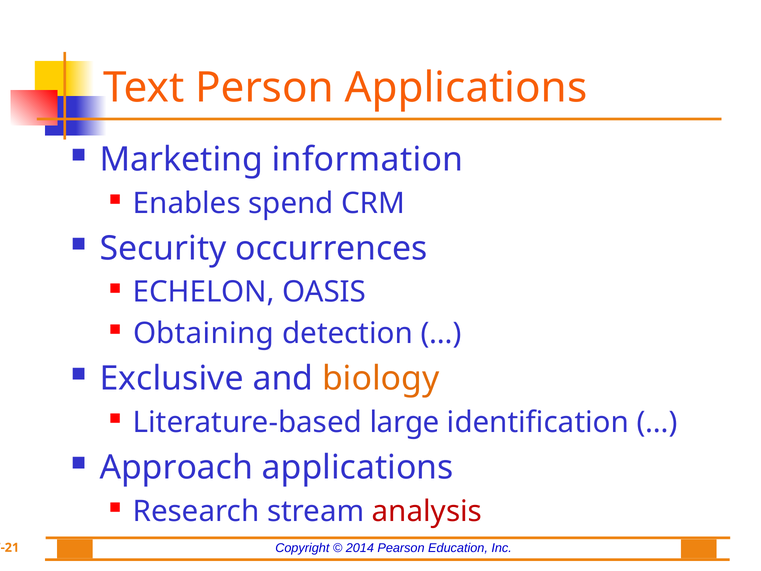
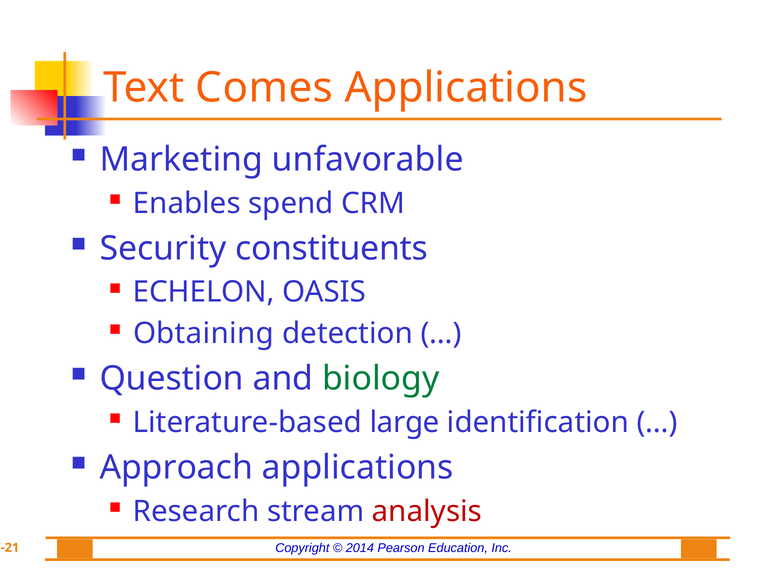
Person: Person -> Comes
information: information -> unfavorable
occurrences: occurrences -> constituents
Exclusive: Exclusive -> Question
biology colour: orange -> green
